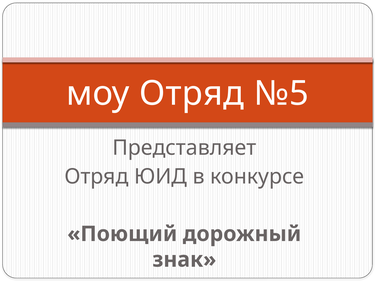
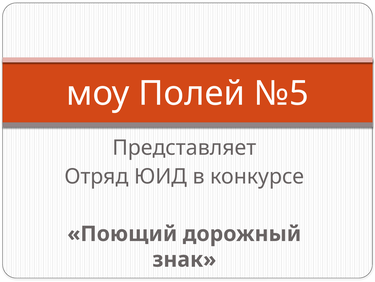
моу Отряд: Отряд -> Полей
